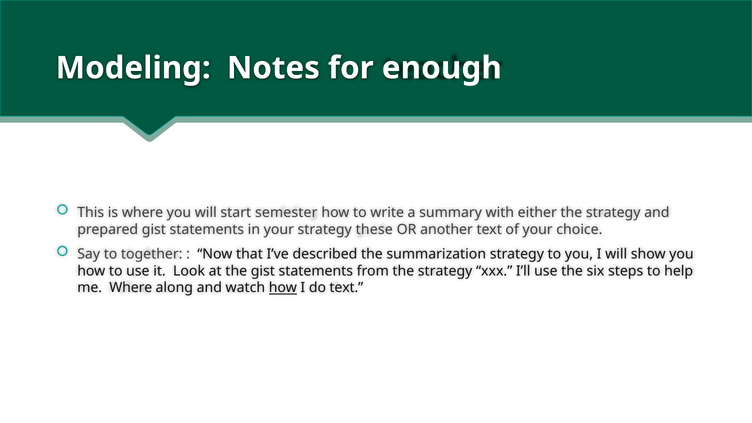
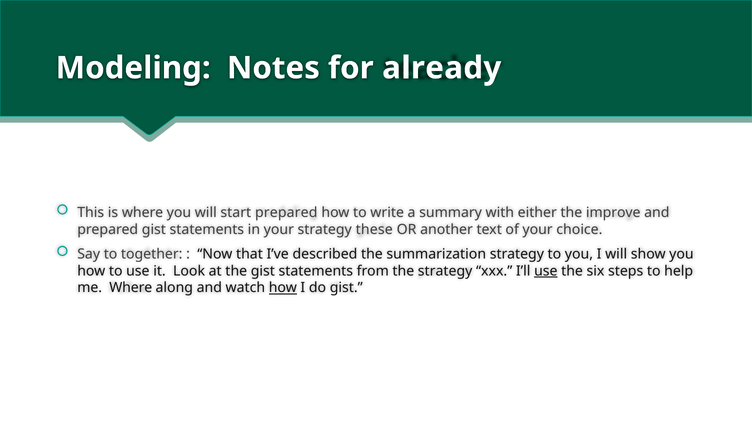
enough: enough -> already
start semester: semester -> prepared
either the strategy: strategy -> improve
use at (546, 271) underline: none -> present
do text: text -> gist
